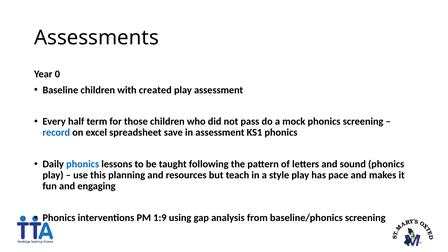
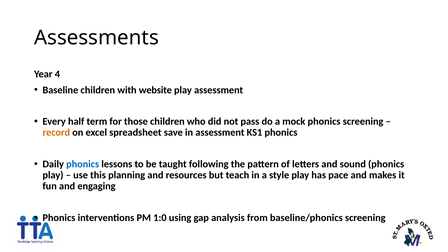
0: 0 -> 4
created: created -> website
record colour: blue -> orange
1:9: 1:9 -> 1:0
